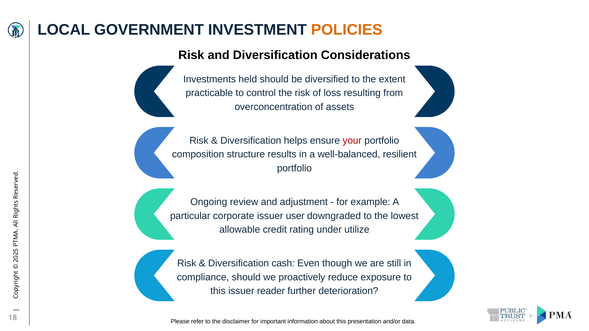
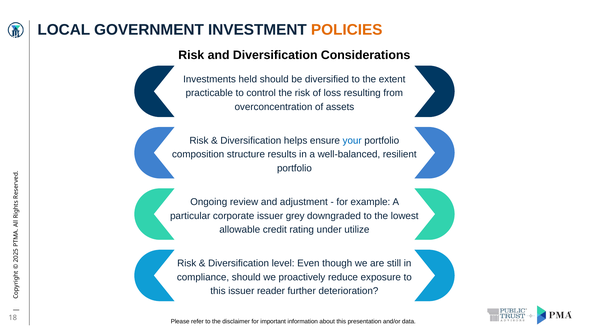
your colour: red -> blue
user: user -> grey
cash: cash -> level
